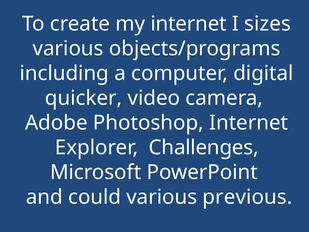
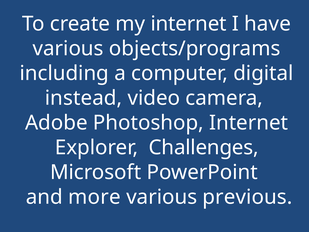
sizes: sizes -> have
quicker: quicker -> instead
could: could -> more
